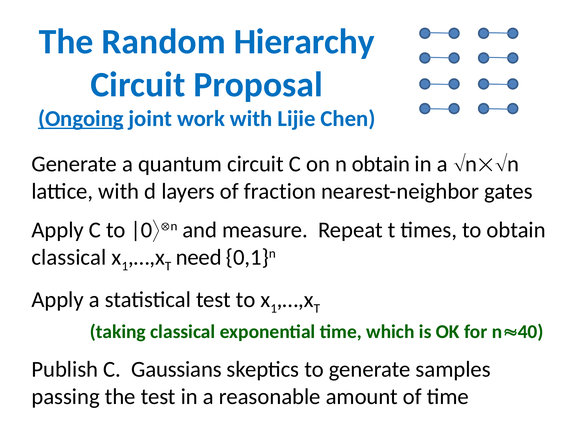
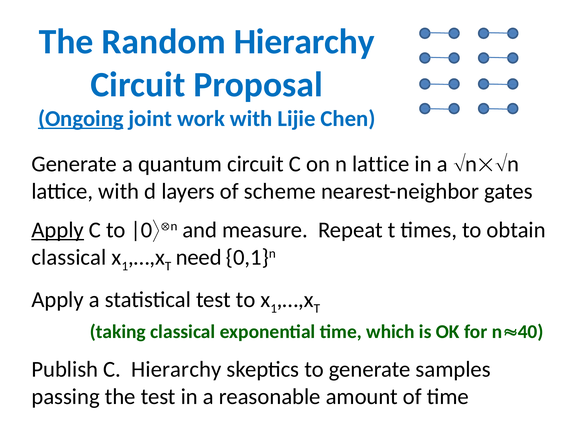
n obtain: obtain -> lattice
fraction: fraction -> scheme
Apply at (58, 230) underline: none -> present
C Gaussians: Gaussians -> Hierarchy
